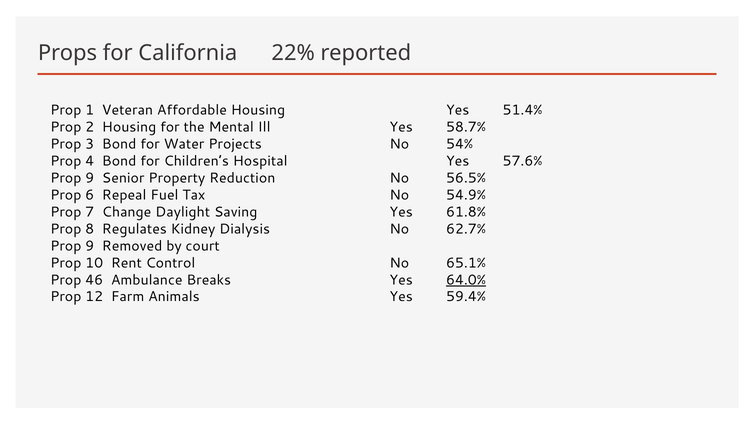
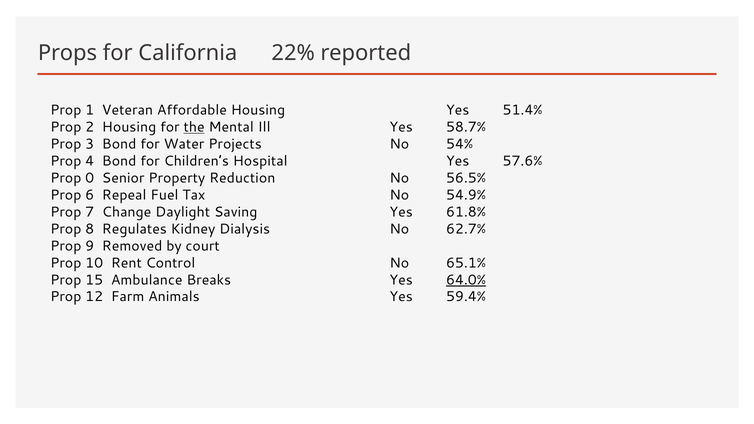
the underline: none -> present
9 at (90, 178): 9 -> 0
46: 46 -> 15
